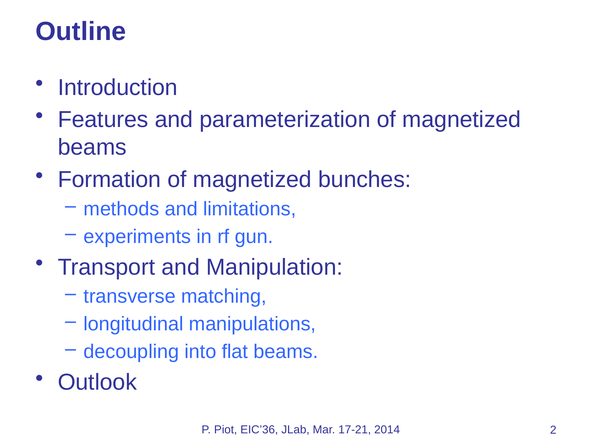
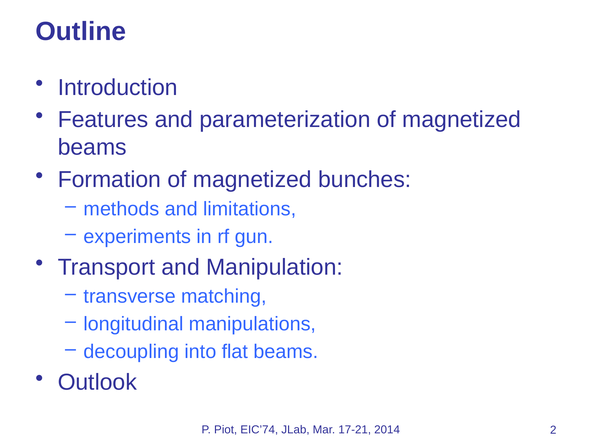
EIC’36: EIC’36 -> EIC’74
